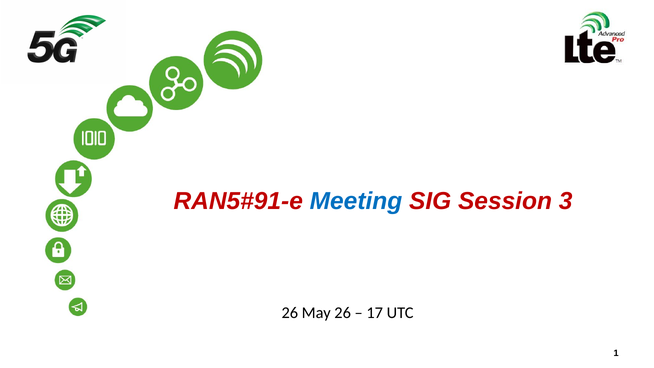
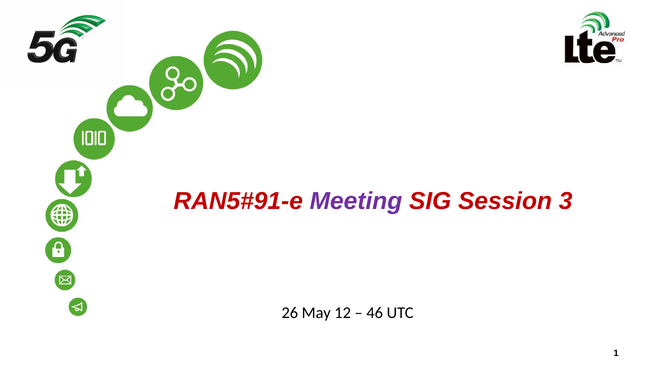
Meeting colour: blue -> purple
May 26: 26 -> 12
17: 17 -> 46
